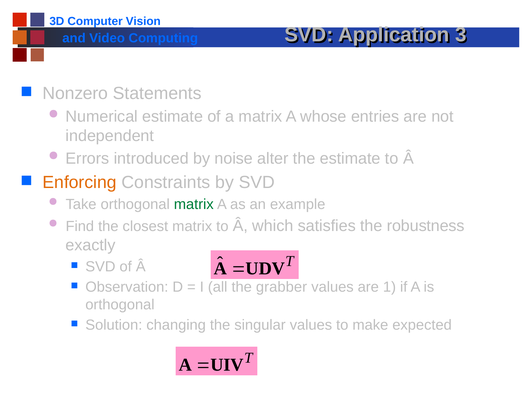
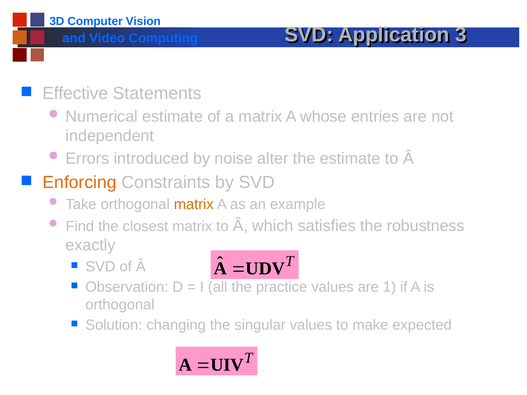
Nonzero: Nonzero -> Effective
matrix at (194, 204) colour: green -> orange
grabber: grabber -> practice
